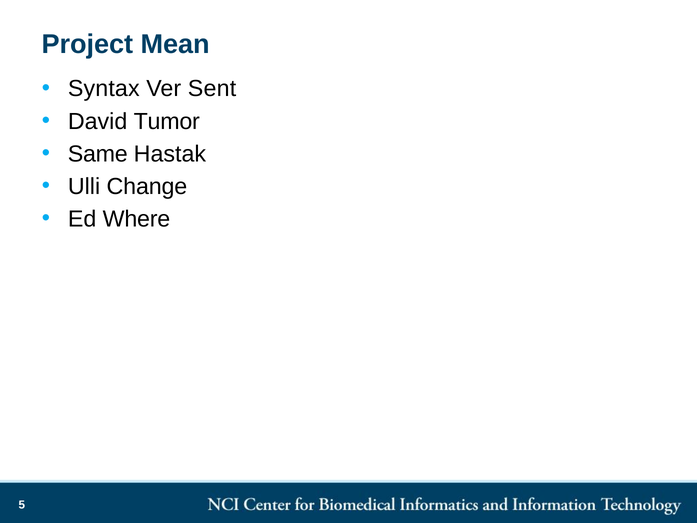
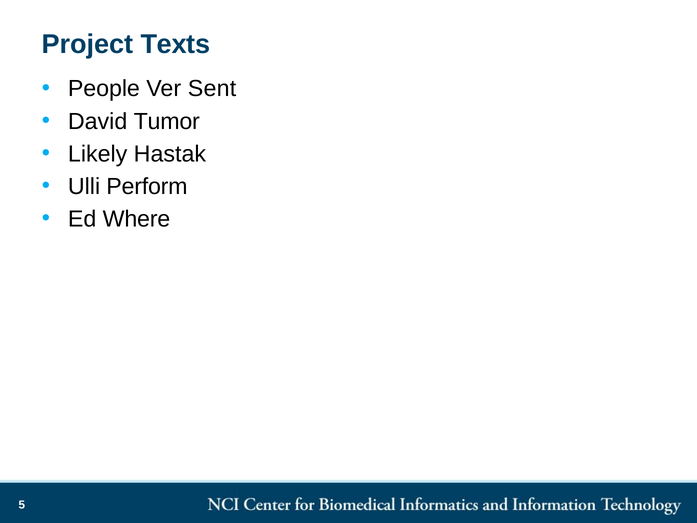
Mean: Mean -> Texts
Syntax: Syntax -> People
Same: Same -> Likely
Change: Change -> Perform
